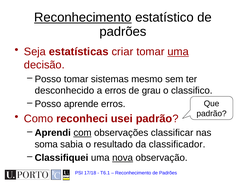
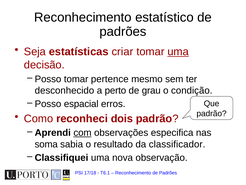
Reconhecimento at (83, 17) underline: present -> none
sistemas: sistemas -> pertence
a erros: erros -> perto
classifico: classifico -> condição
aprende: aprende -> espacial
usei: usei -> dois
classificar: classificar -> especifica
nova underline: present -> none
